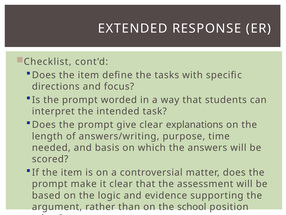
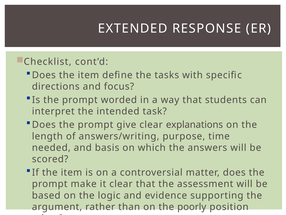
school: school -> poorly
